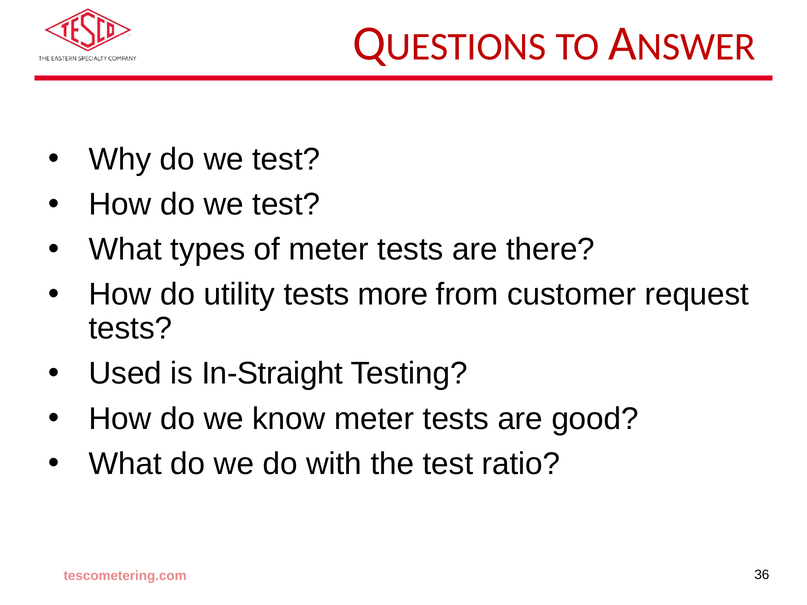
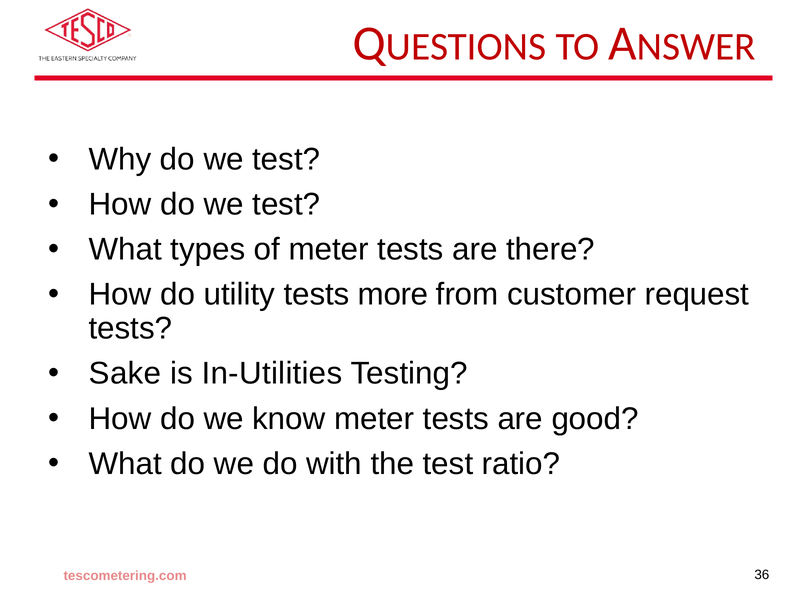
Used: Used -> Sake
In-Straight: In-Straight -> In-Utilities
